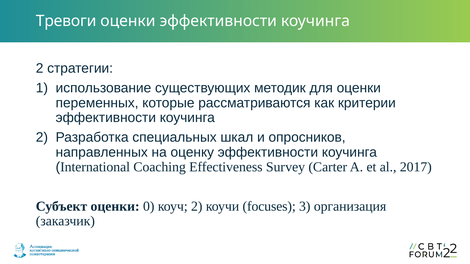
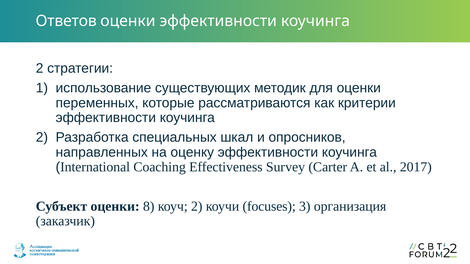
Тревоги: Тревоги -> Ответов
0: 0 -> 8
